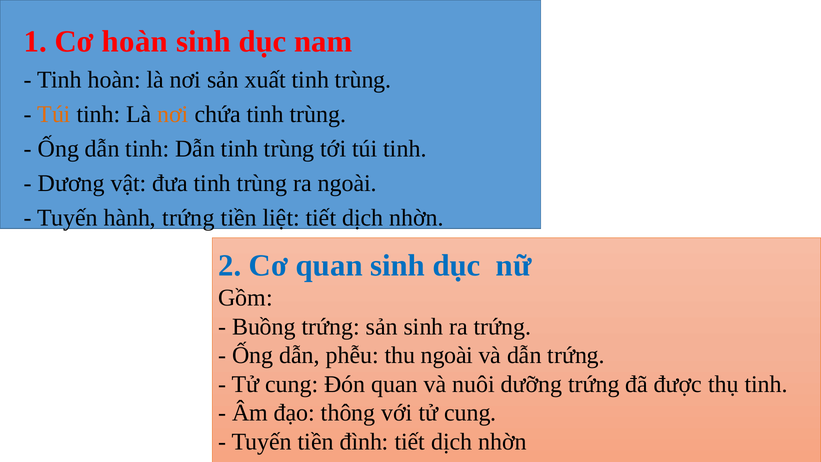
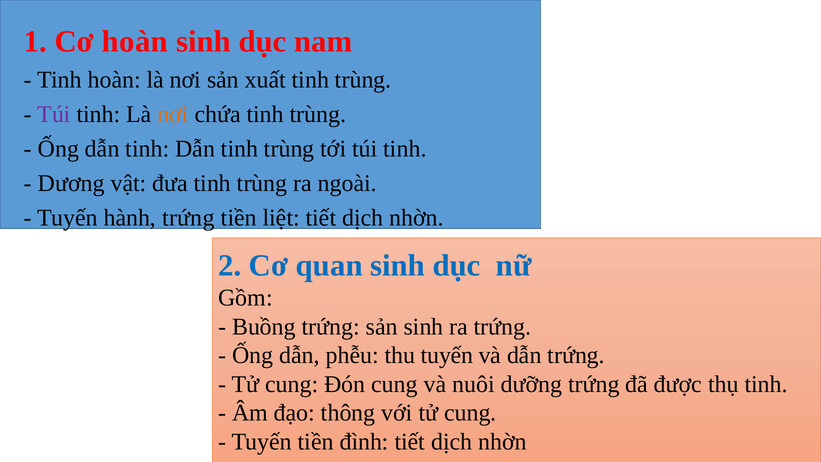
Túi at (54, 114) colour: orange -> purple
thu ngoài: ngoài -> tuyến
Đón quan: quan -> cung
